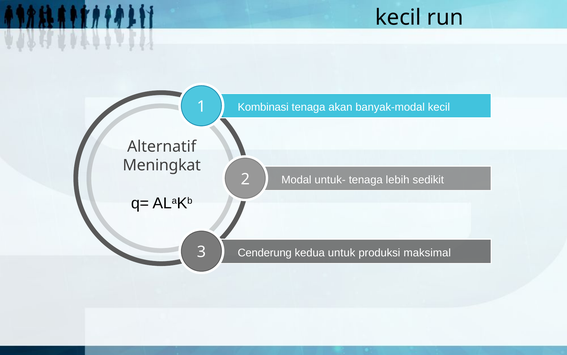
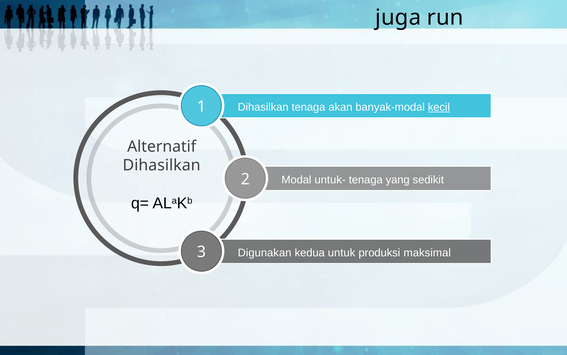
kecil at (398, 18): kecil -> juga
Kombinasi at (263, 107): Kombinasi -> Dihasilkan
kecil at (439, 107) underline: none -> present
Meningkat at (162, 165): Meningkat -> Dihasilkan
lebih: lebih -> yang
Cenderung: Cenderung -> Digunakan
